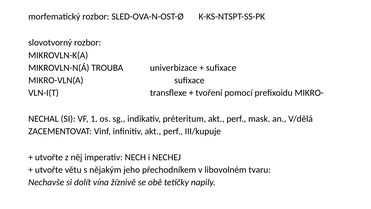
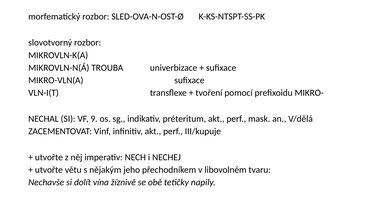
1: 1 -> 9
